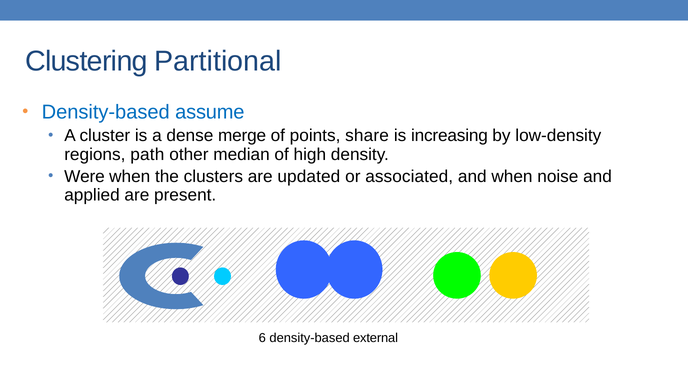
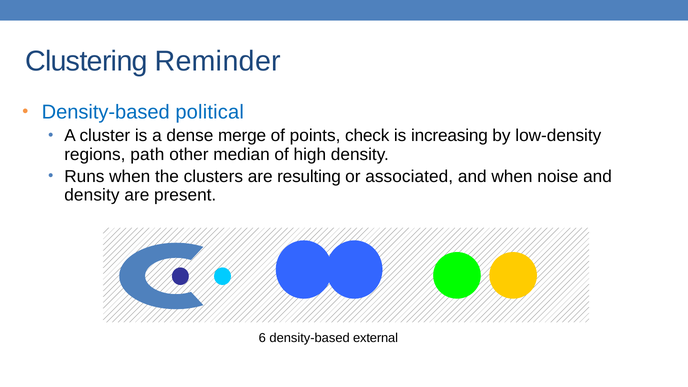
Partitional: Partitional -> Reminder
assume: assume -> political
share: share -> check
Were: Were -> Runs
updated: updated -> resulting
applied at (92, 195): applied -> density
